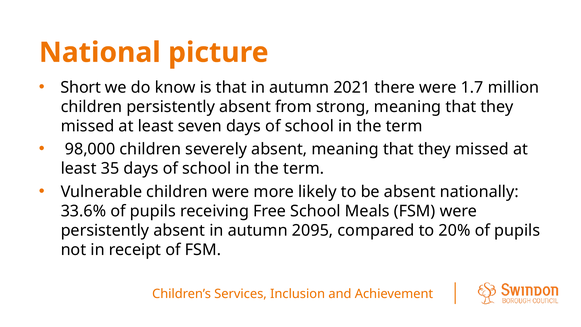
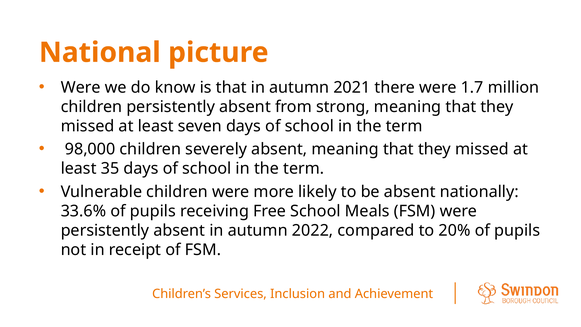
Short at (81, 87): Short -> Were
2095: 2095 -> 2022
